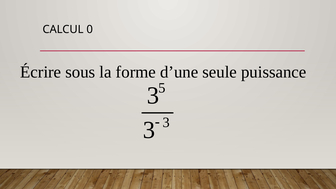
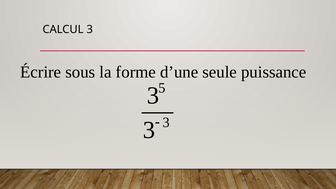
CALCUL 0: 0 -> 3
